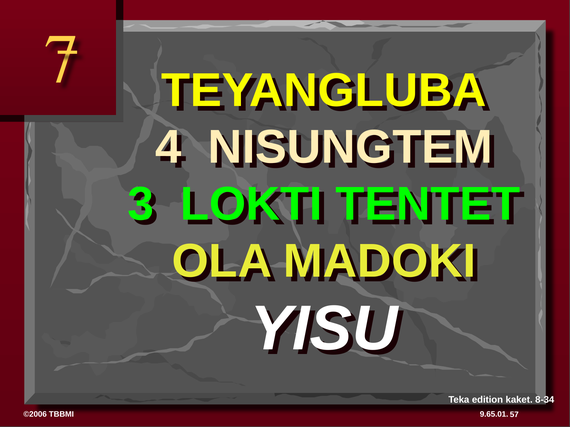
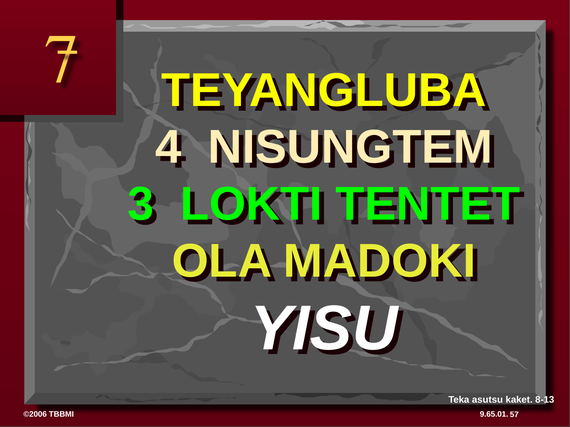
edition: edition -> asutsu
8-34: 8-34 -> 8-13
